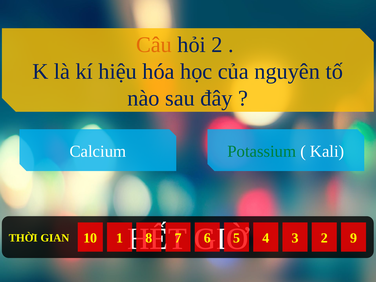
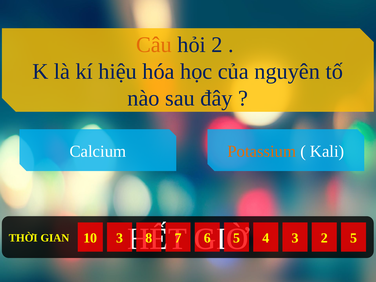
Potassium colour: green -> orange
10 1: 1 -> 3
2 9: 9 -> 5
